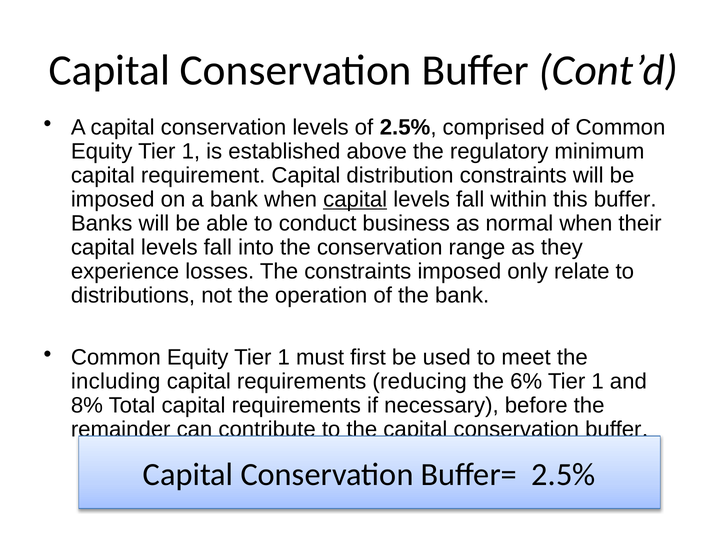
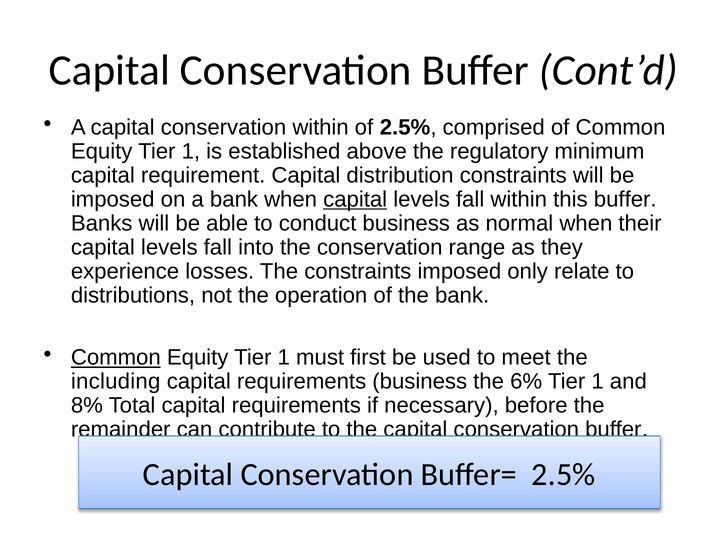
conservation levels: levels -> within
Common at (116, 358) underline: none -> present
requirements reducing: reducing -> business
